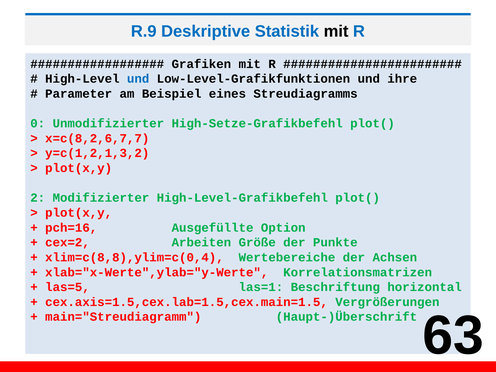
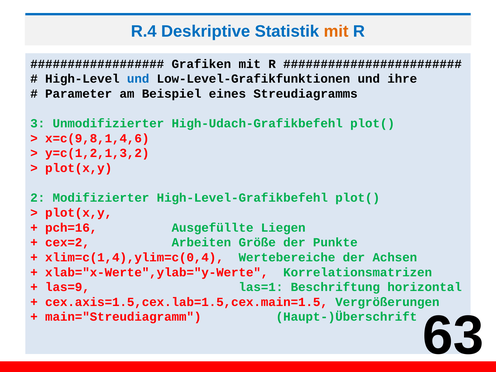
R.9: R.9 -> R.4
mit at (336, 31) colour: black -> orange
0: 0 -> 3
High-Setze-Grafikbefehl: High-Setze-Grafikbefehl -> High-Udach-Grafikbefehl
x=c(8,2,6,7,7: x=c(8,2,6,7,7 -> x=c(9,8,1,4,6
Option: Option -> Liegen
xlim=c(8,8),ylim=c(0,4: xlim=c(8,8),ylim=c(0,4 -> xlim=c(1,4),ylim=c(0,4
las=5: las=5 -> las=9
